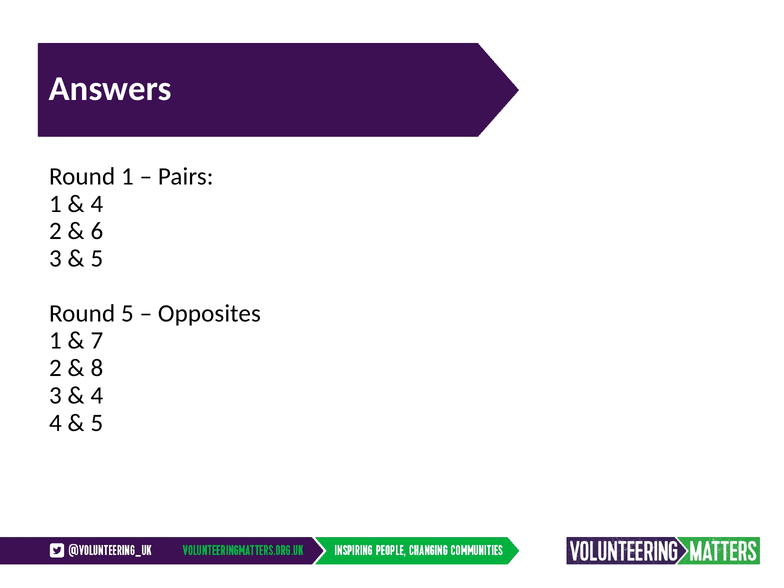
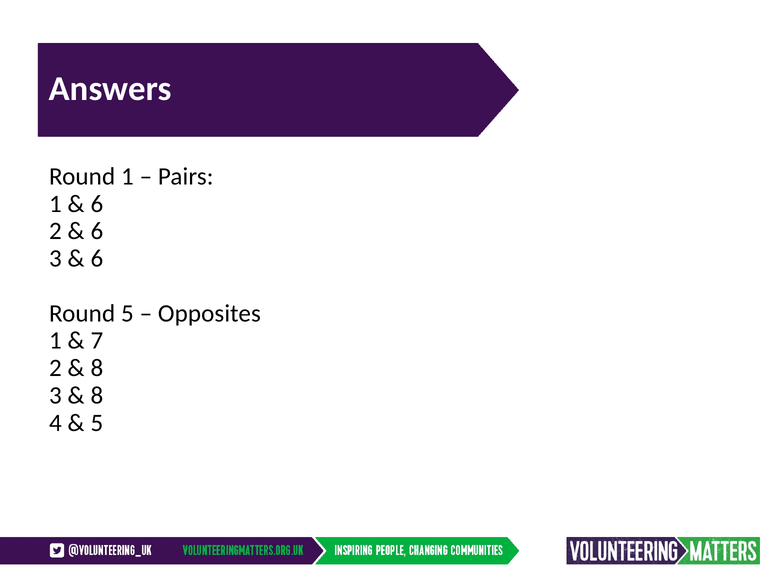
4 at (97, 204): 4 -> 6
5 at (97, 259): 5 -> 6
4 at (97, 395): 4 -> 8
